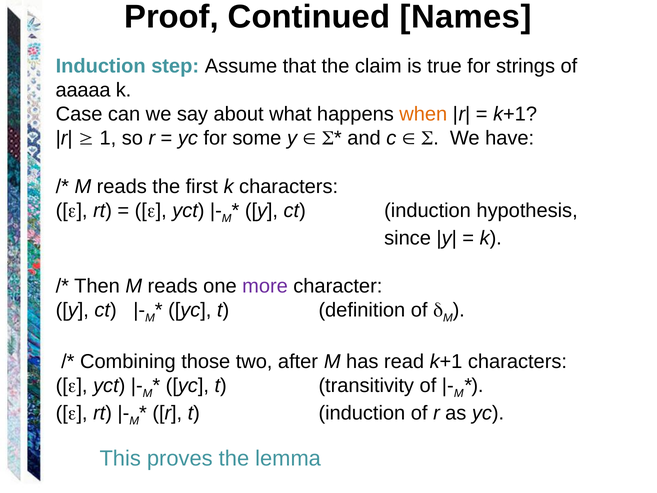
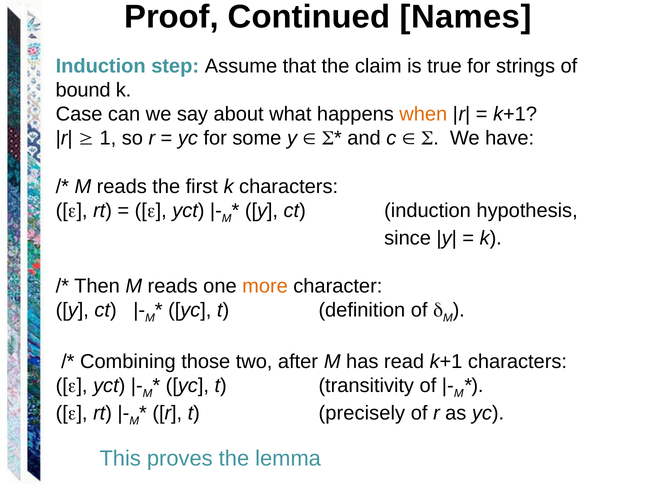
aaaaa: aaaaa -> bound
more colour: purple -> orange
t induction: induction -> precisely
